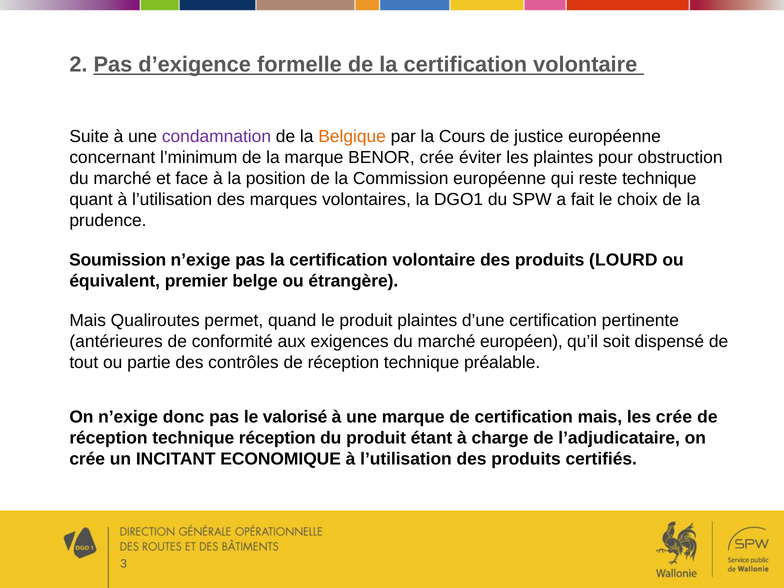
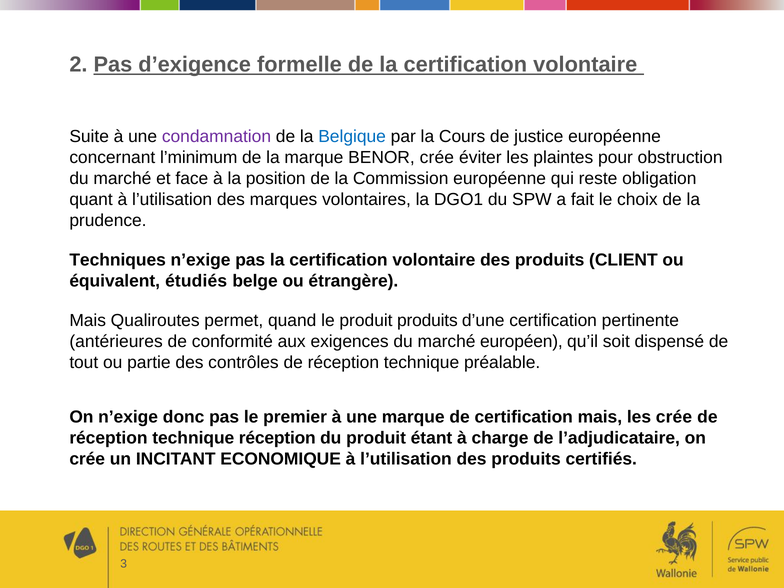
Belgique colour: orange -> blue
reste technique: technique -> obligation
Soumission: Soumission -> Techniques
LOURD: LOURD -> CLIENT
premier: premier -> étudiés
produit plaintes: plaintes -> produits
valorisé: valorisé -> premier
